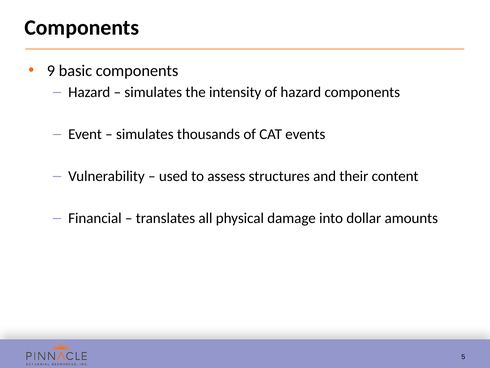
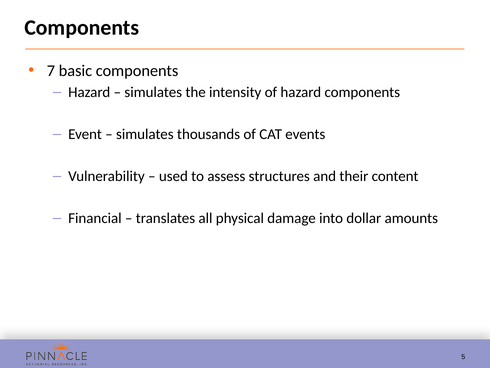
9: 9 -> 7
